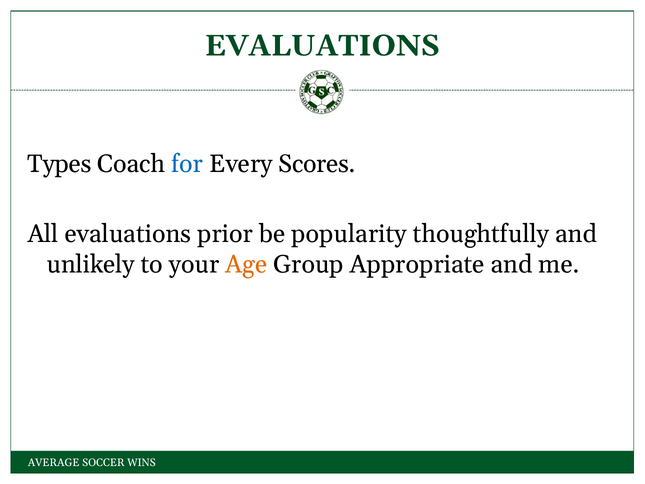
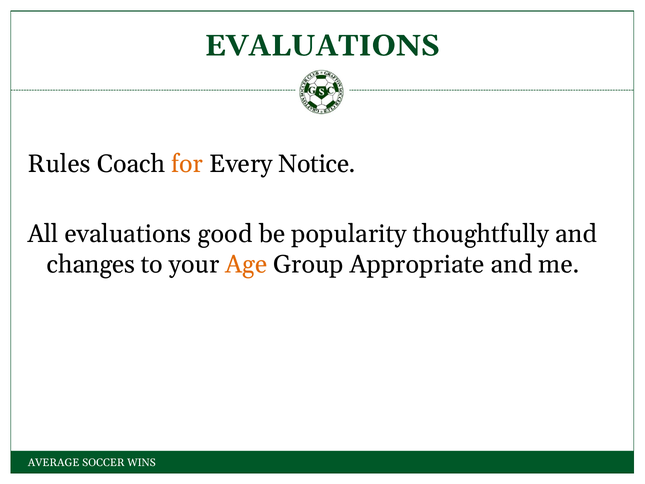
Types: Types -> Rules
for colour: blue -> orange
Scores: Scores -> Notice
prior: prior -> good
unlikely: unlikely -> changes
